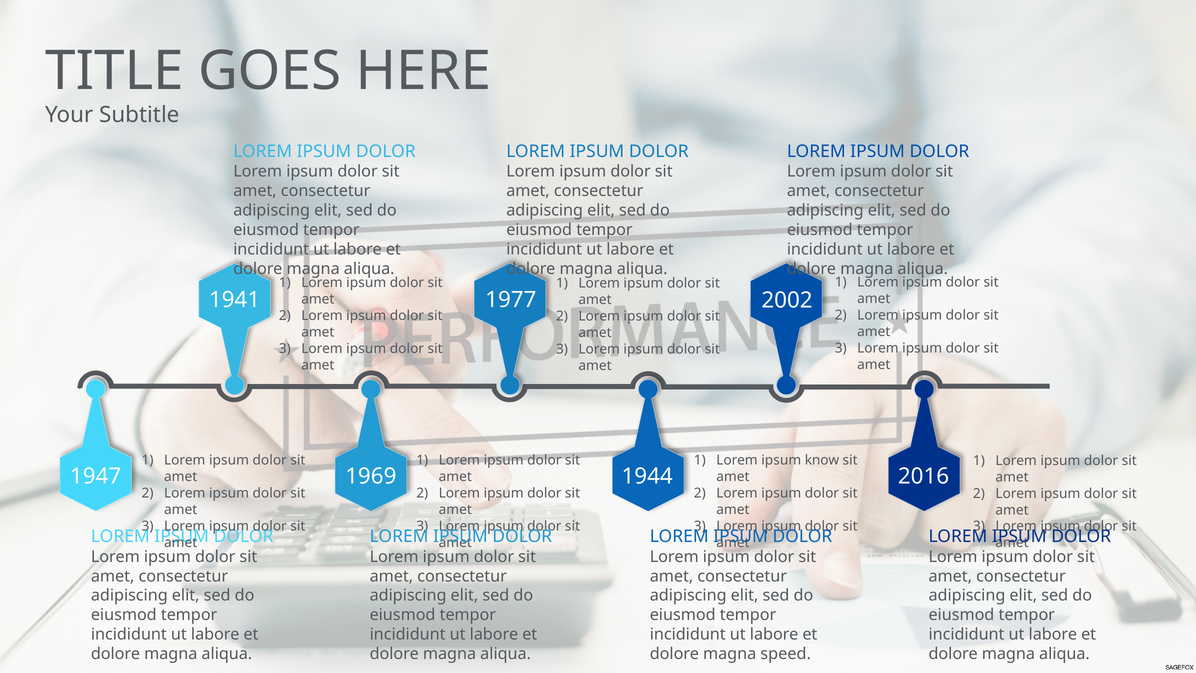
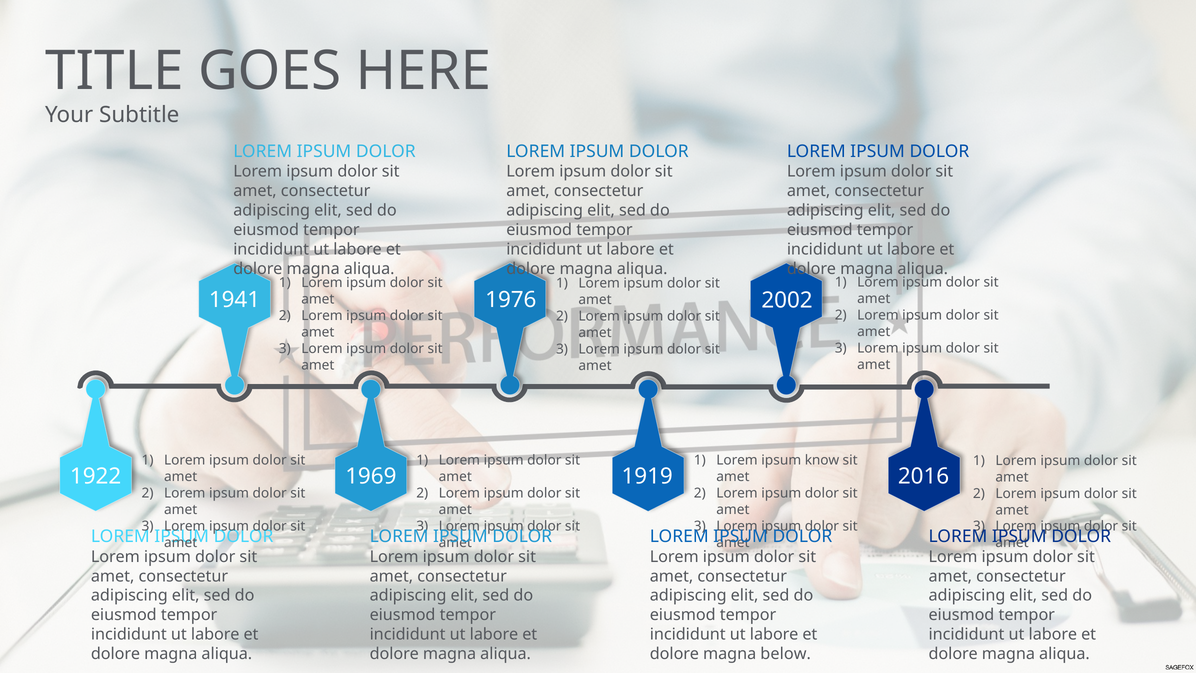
1977: 1977 -> 1976
1947: 1947 -> 1922
1944: 1944 -> 1919
speed: speed -> below
